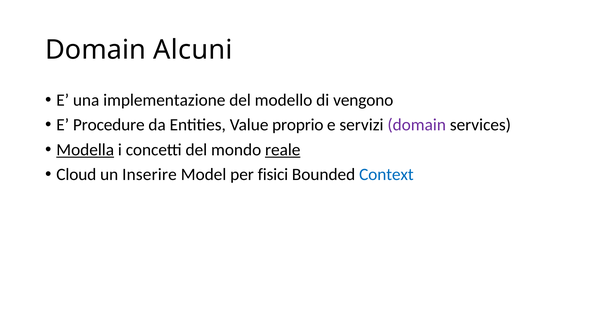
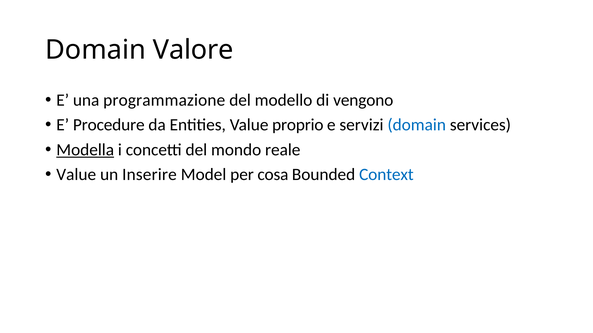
Alcuni: Alcuni -> Valore
implementazione: implementazione -> programmazione
domain at (417, 125) colour: purple -> blue
reale underline: present -> none
Cloud at (76, 175): Cloud -> Value
fisici: fisici -> cosa
